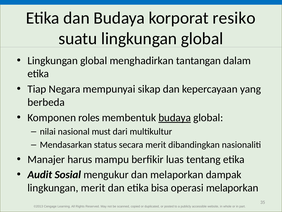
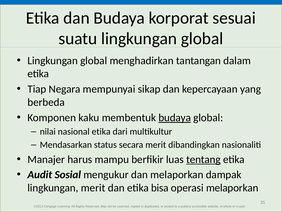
resiko: resiko -> sesuai
roles: roles -> kaku
nasional must: must -> etika
tentang underline: none -> present
